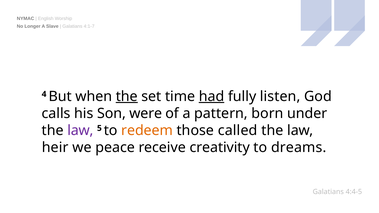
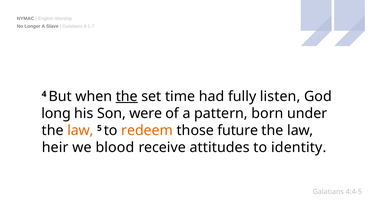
had underline: present -> none
calls: calls -> long
law at (80, 131) colour: purple -> orange
called: called -> future
peace: peace -> blood
creativity: creativity -> attitudes
dreams: dreams -> identity
